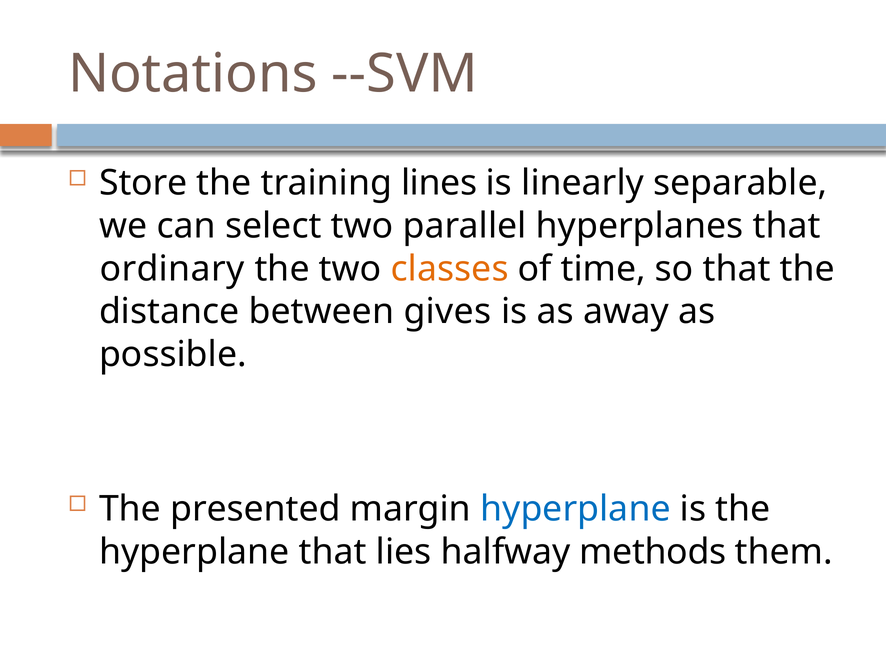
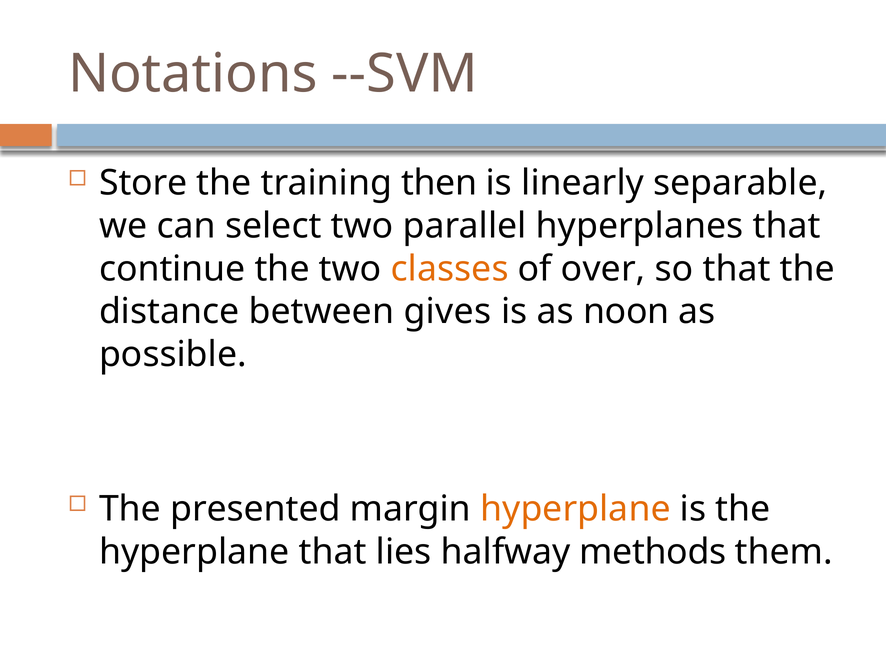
lines: lines -> then
ordinary: ordinary -> continue
time: time -> over
away: away -> noon
hyperplane at (575, 509) colour: blue -> orange
